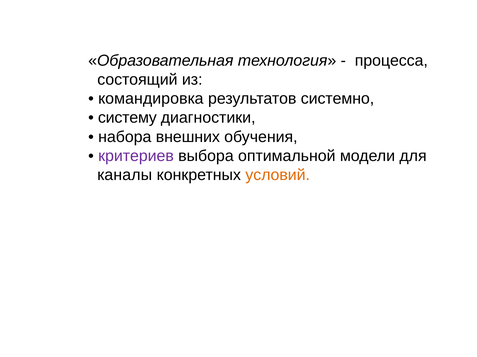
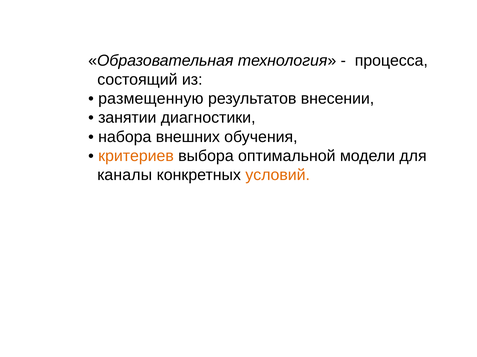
командировка: командировка -> размещенную
системно: системно -> внесении
систему: систему -> занятии
критериев colour: purple -> orange
